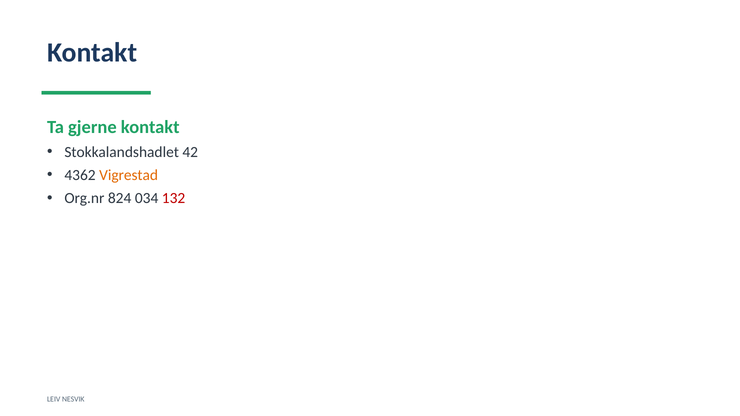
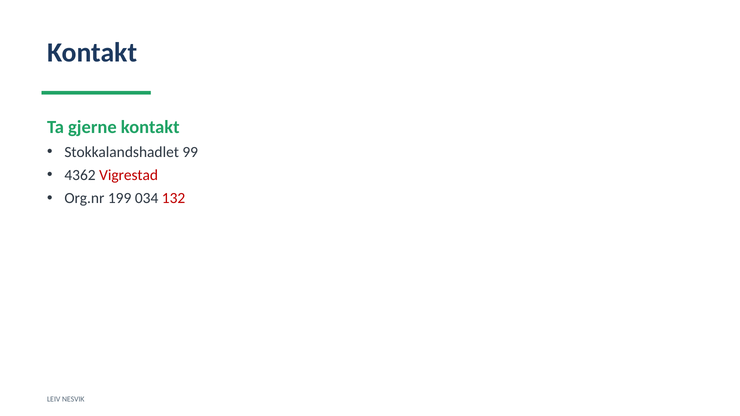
42: 42 -> 99
Vigrestad colour: orange -> red
824: 824 -> 199
